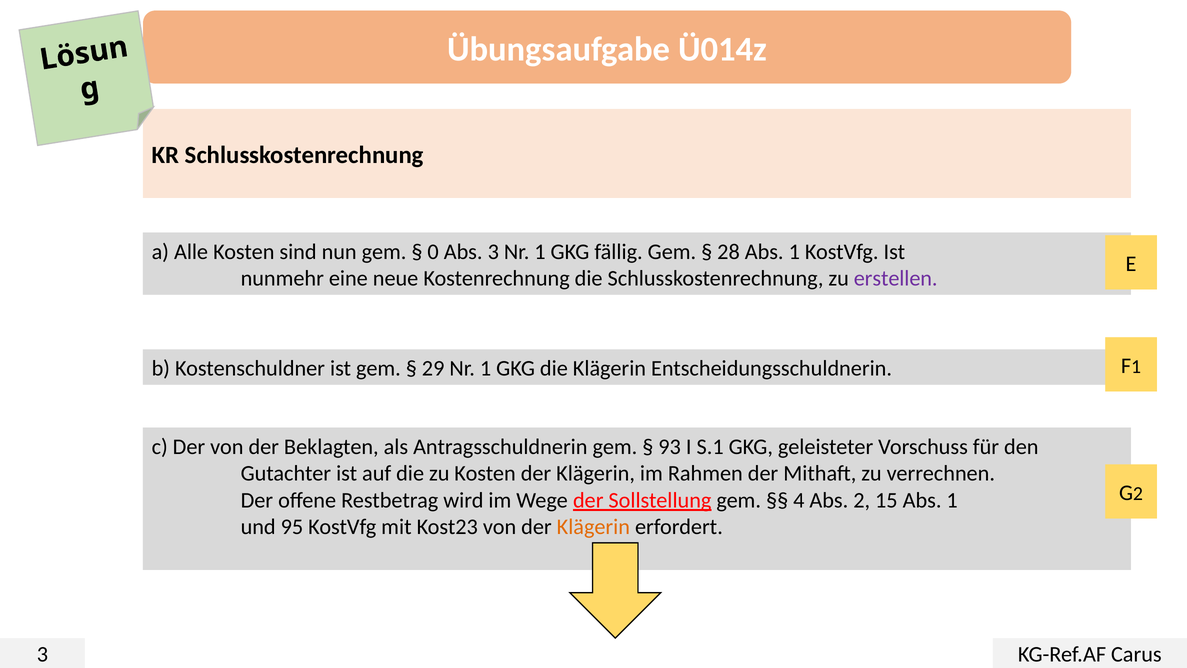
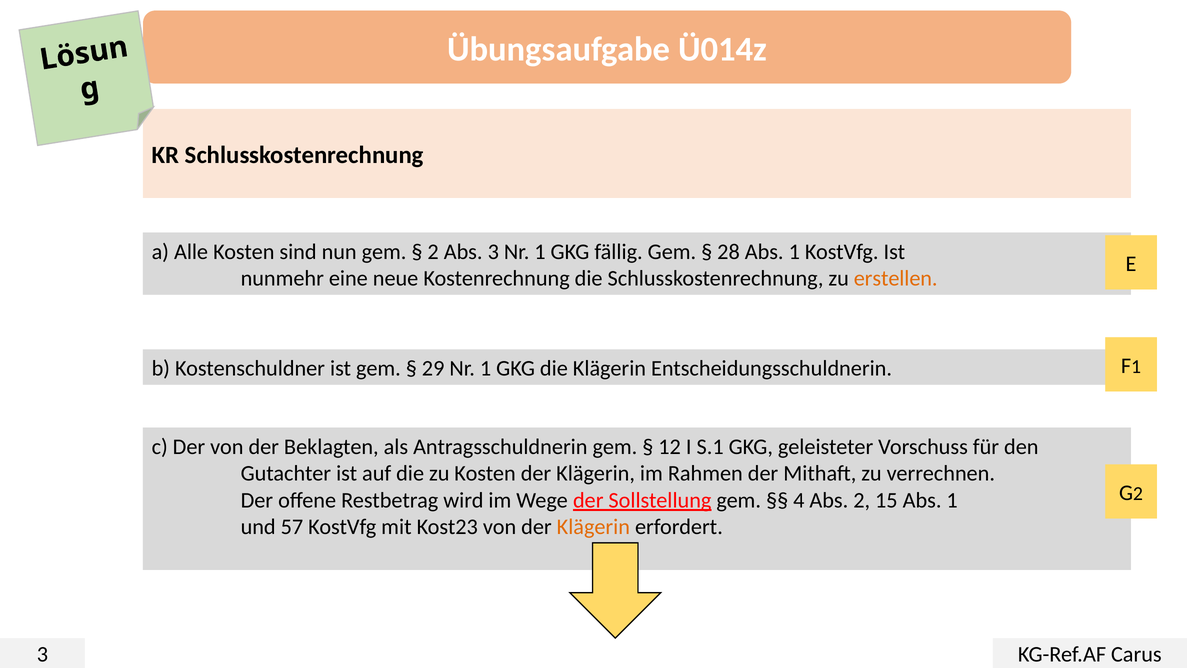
0 at (433, 252): 0 -> 2
erstellen colour: purple -> orange
93: 93 -> 12
95: 95 -> 57
